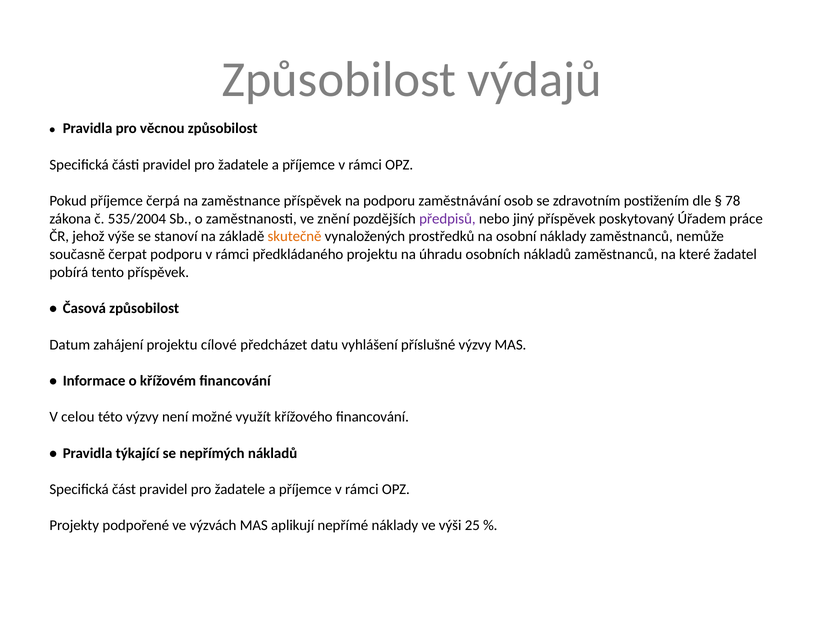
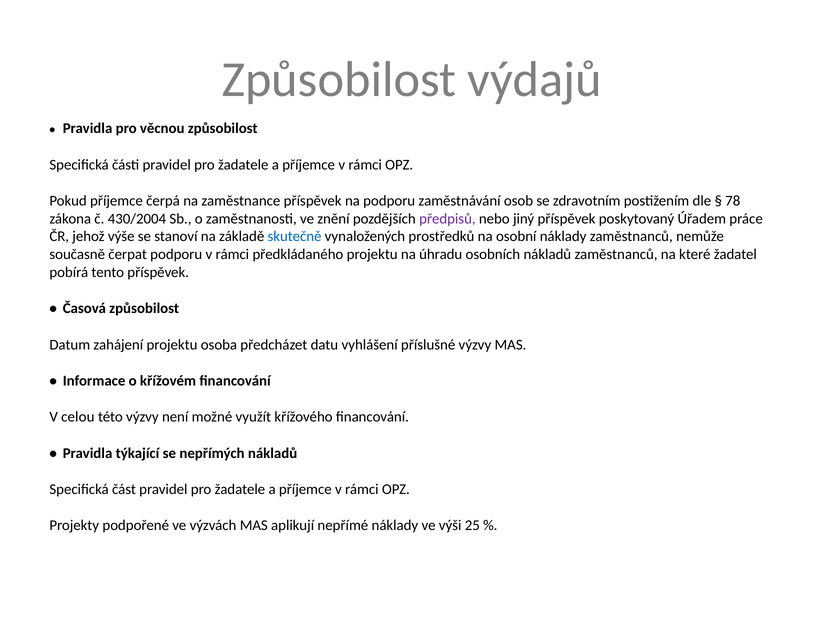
535/2004: 535/2004 -> 430/2004
skutečně colour: orange -> blue
cílové: cílové -> osoba
